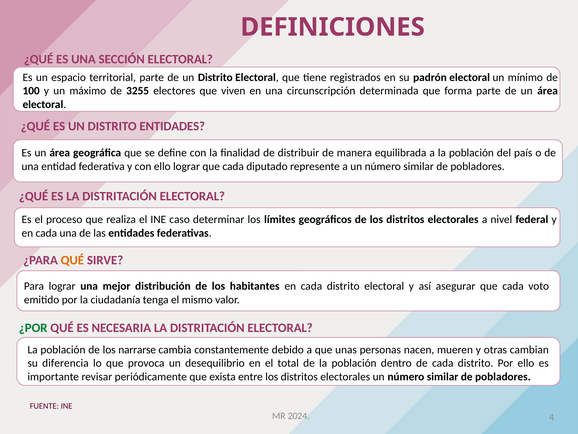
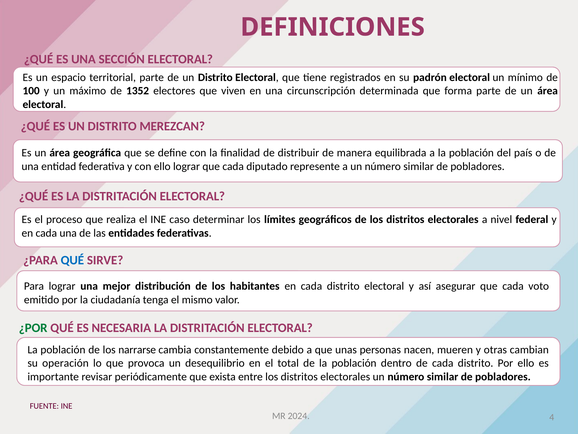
3255: 3255 -> 1352
DISTRITO ENTIDADES: ENTIDADES -> MEREZCAN
QUÉ at (72, 260) colour: orange -> blue
diferencia: diferencia -> operación
